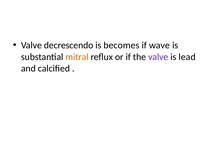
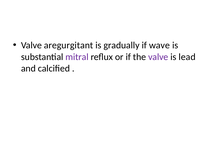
decrescendo: decrescendo -> aregurgitant
becomes: becomes -> gradually
mitral colour: orange -> purple
